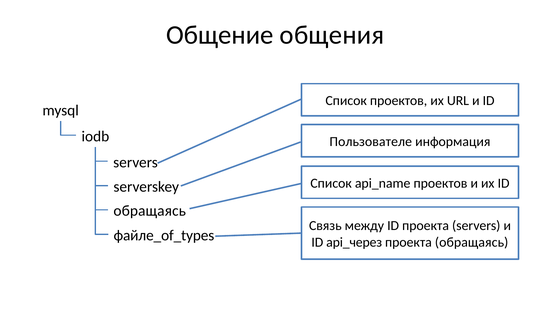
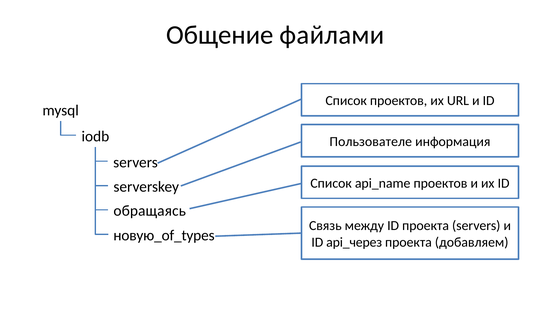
общения: общения -> файлами
файле_of_types: файле_of_types -> новую_of_types
проекта обращаясь: обращаясь -> добавляем
